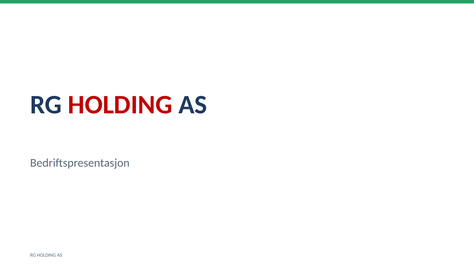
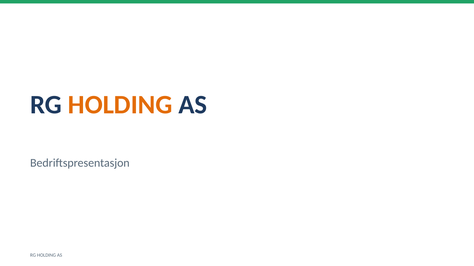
HOLDING at (120, 105) colour: red -> orange
